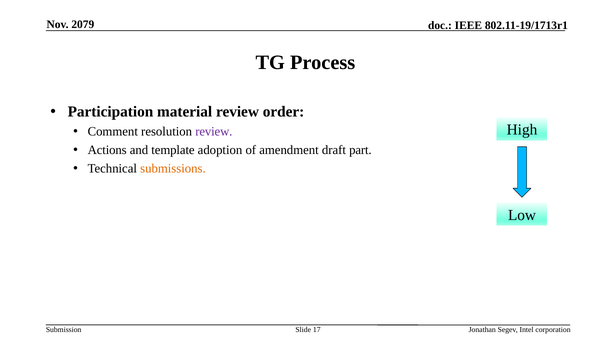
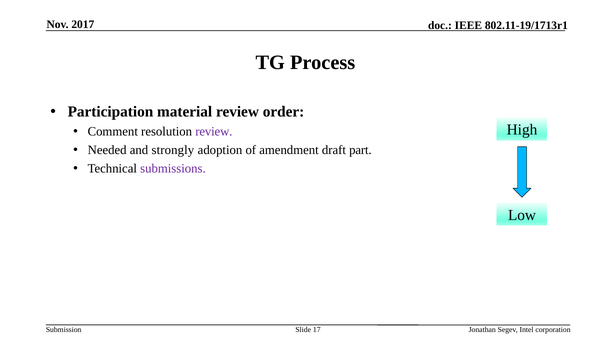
2079: 2079 -> 2017
Actions: Actions -> Needed
template: template -> strongly
submissions colour: orange -> purple
